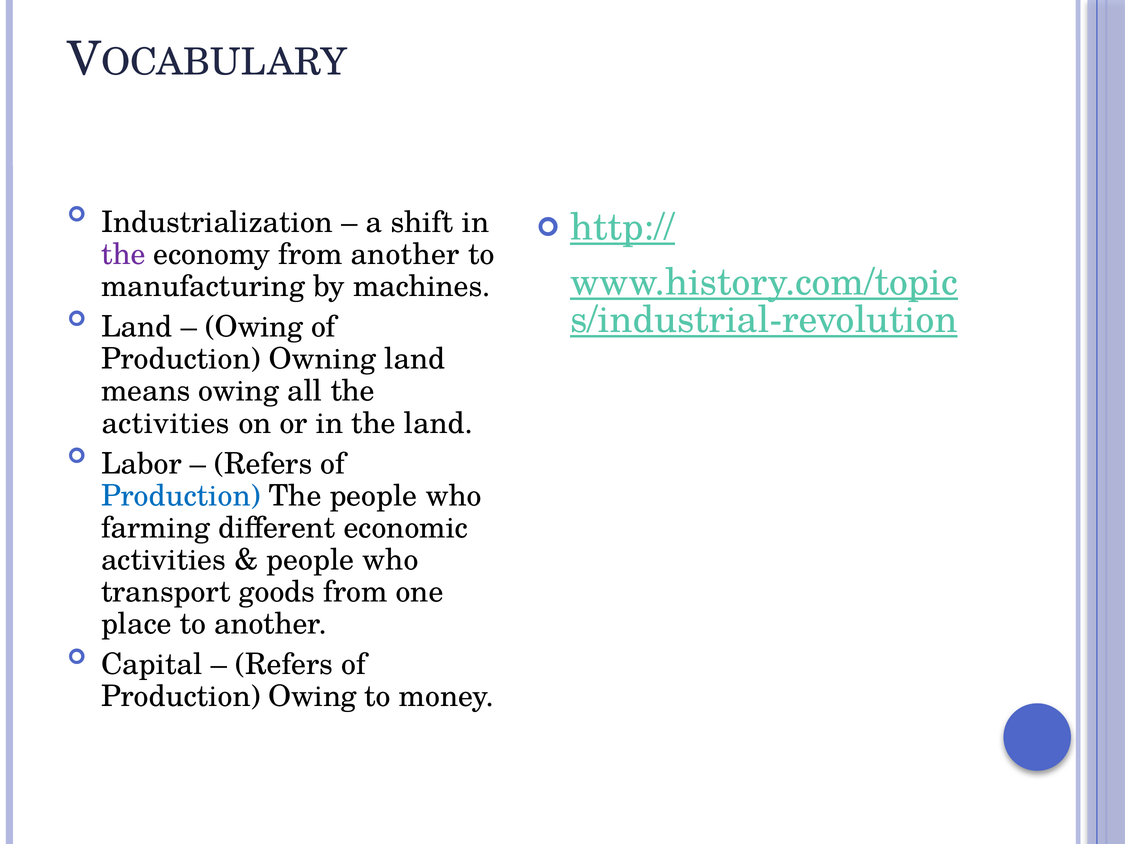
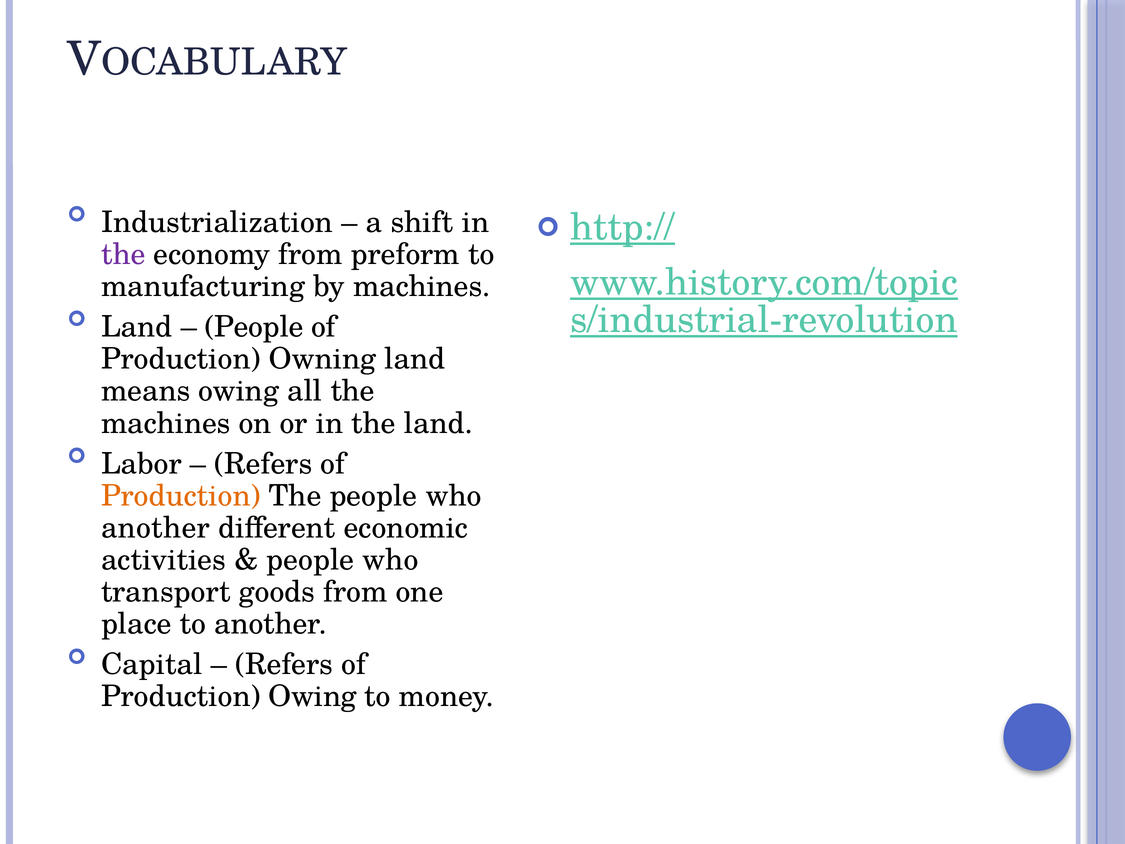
from another: another -> preform
Owing at (254, 327): Owing -> People
activities at (166, 423): activities -> machines
Production at (181, 496) colour: blue -> orange
farming at (156, 528): farming -> another
